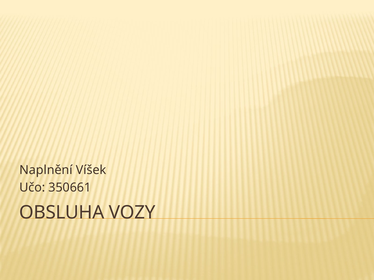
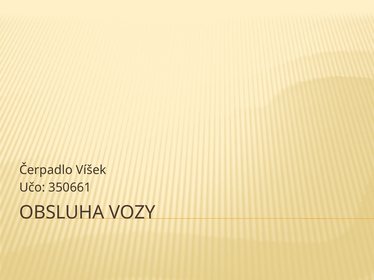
Naplnění: Naplnění -> Čerpadlo
